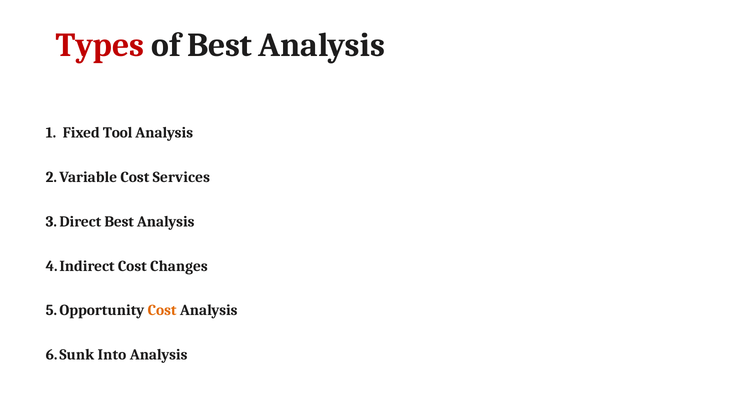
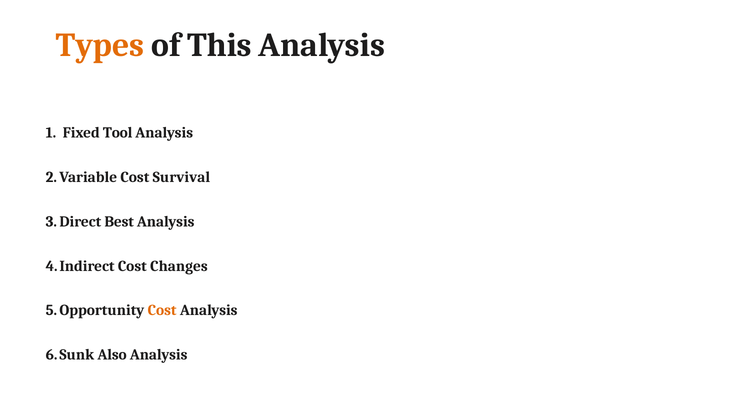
Types colour: red -> orange
of Best: Best -> This
Services: Services -> Survival
Into: Into -> Also
